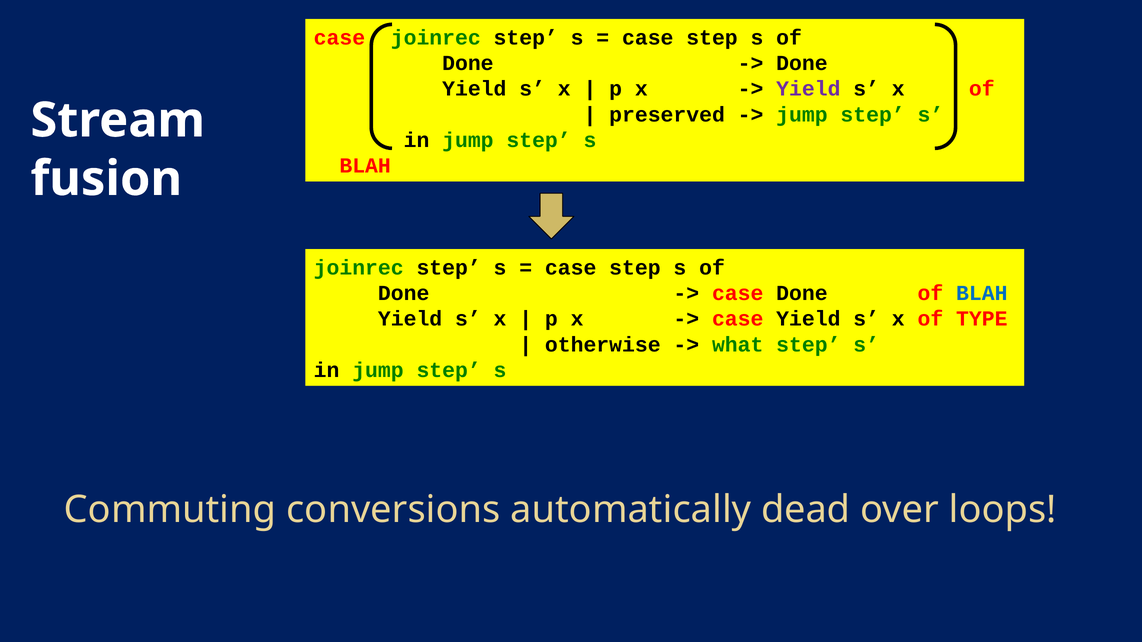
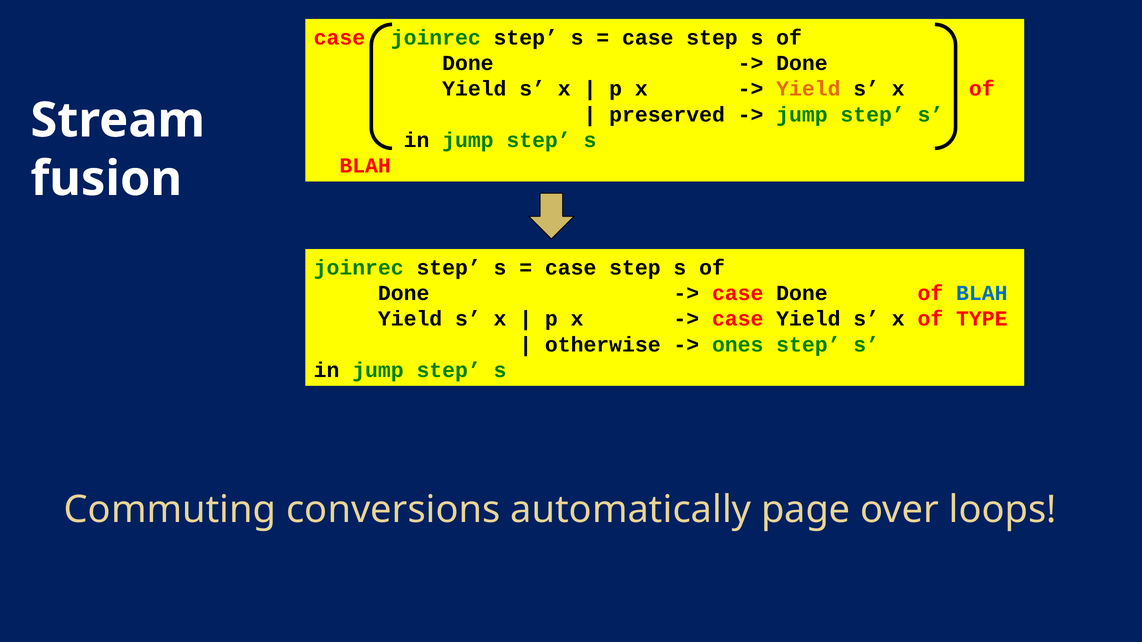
Yield at (808, 89) colour: purple -> orange
what: what -> ones
dead: dead -> page
